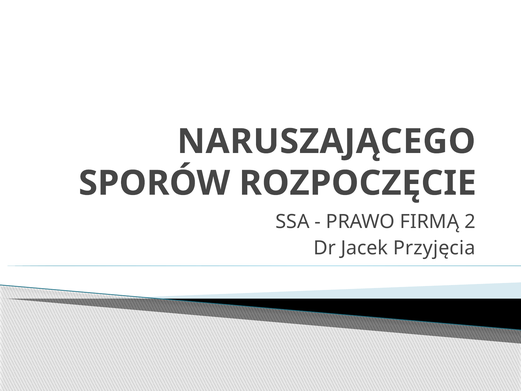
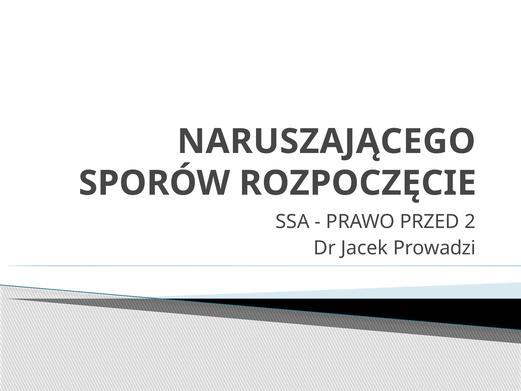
FIRMĄ: FIRMĄ -> PRZED
Przyjęcia: Przyjęcia -> Prowadzi
